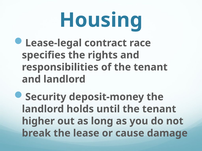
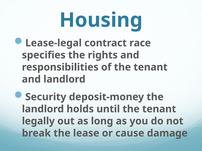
higher: higher -> legally
